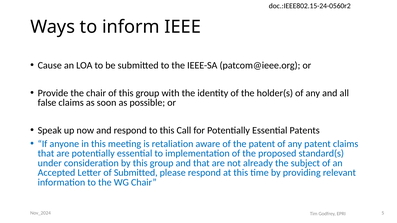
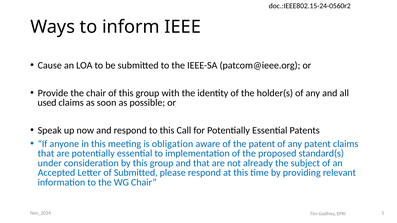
false: false -> used
retaliation: retaliation -> obligation
